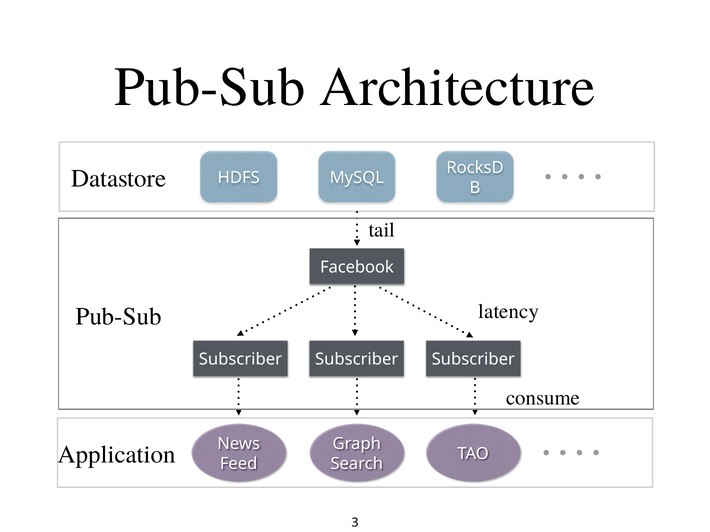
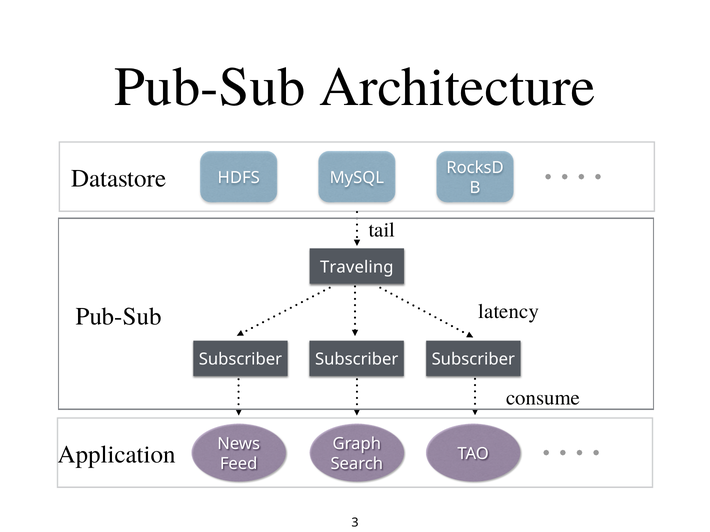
Facebook: Facebook -> Traveling
